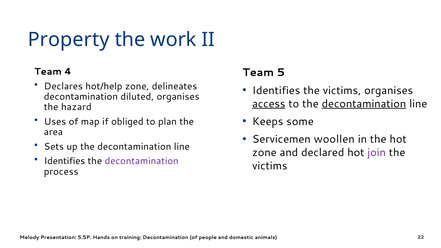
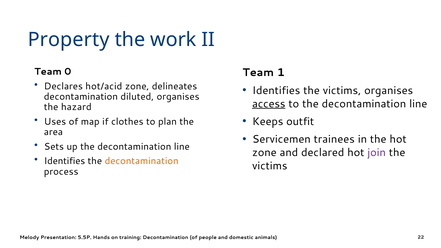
4: 4 -> 0
5: 5 -> 1
hot/help: hot/help -> hot/acid
decontamination at (364, 104) underline: present -> none
obliged: obliged -> clothes
some: some -> outfit
woollen: woollen -> trainees
decontamination at (142, 161) colour: purple -> orange
